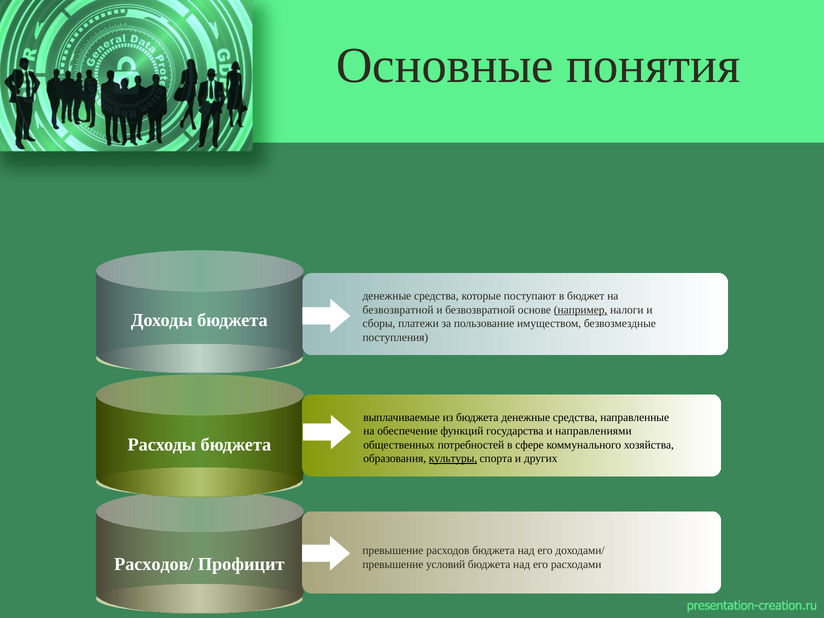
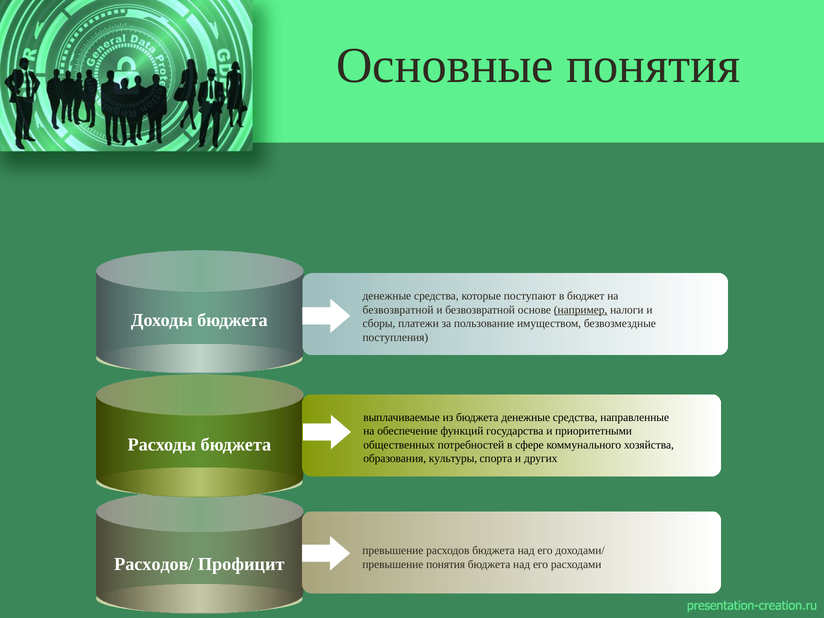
направлениями: направлениями -> приоритетными
культуры underline: present -> none
превышение условий: условий -> понятия
